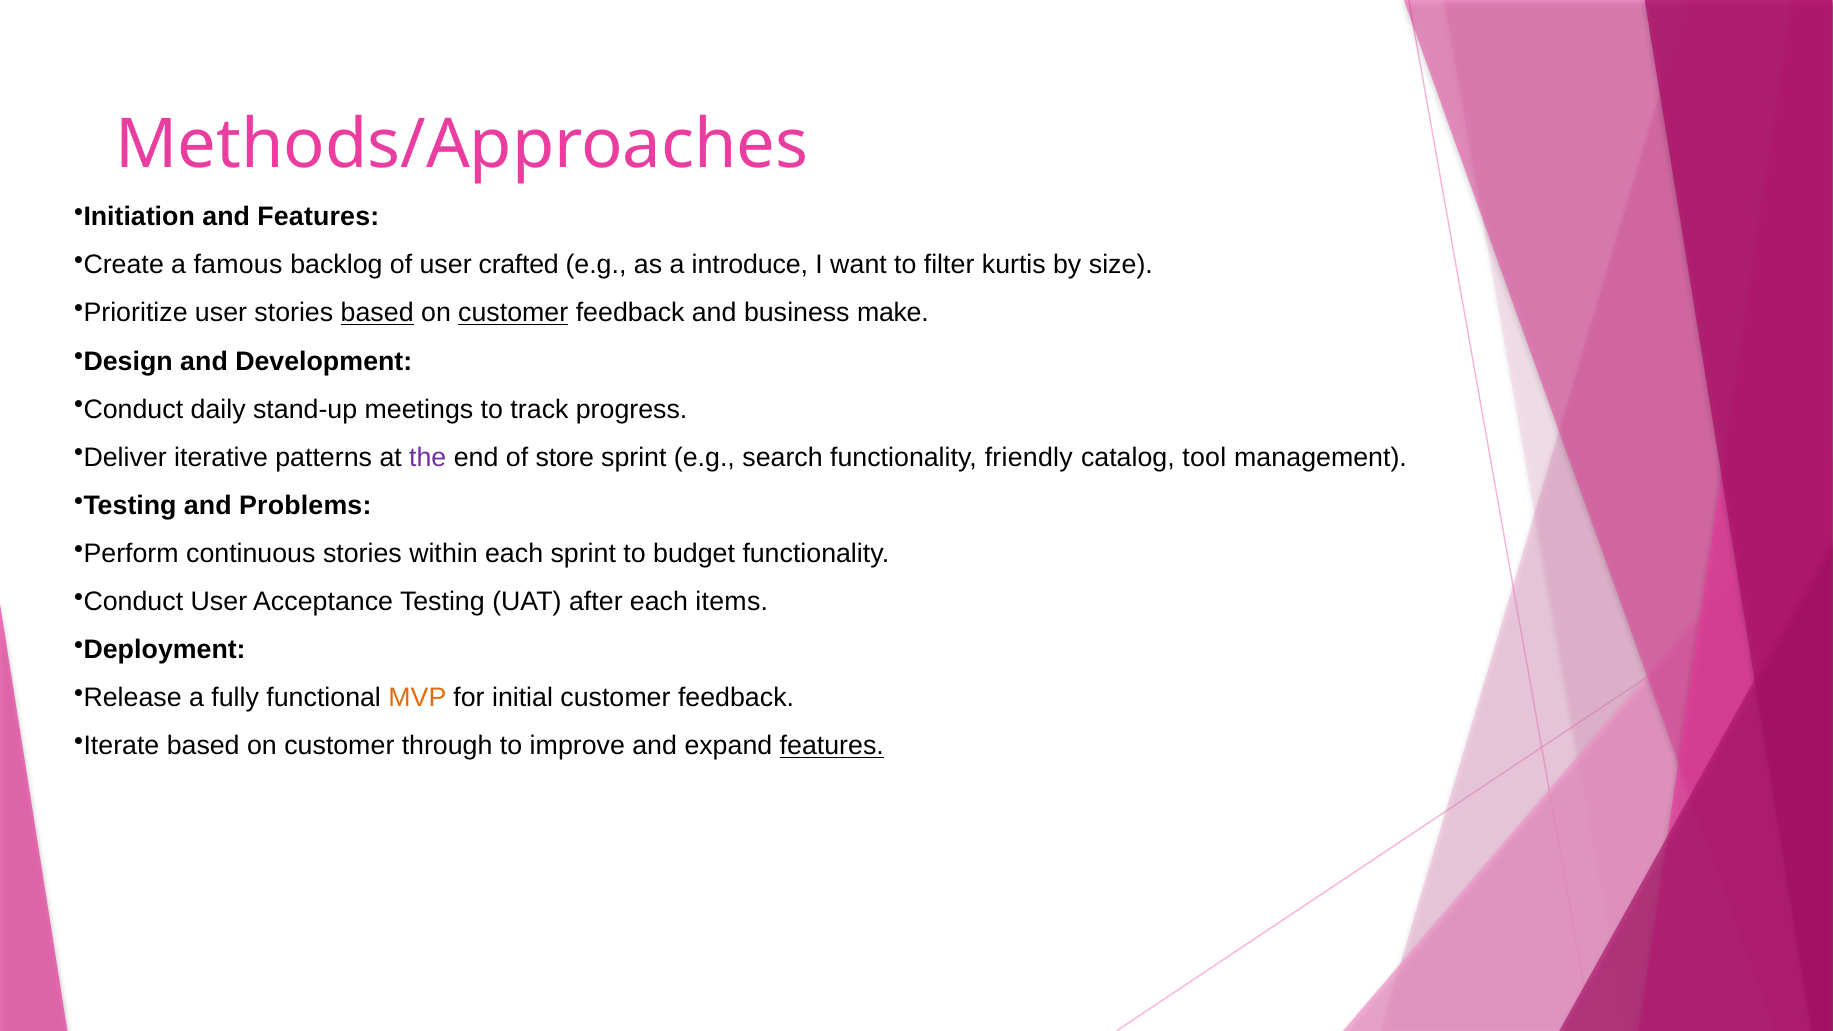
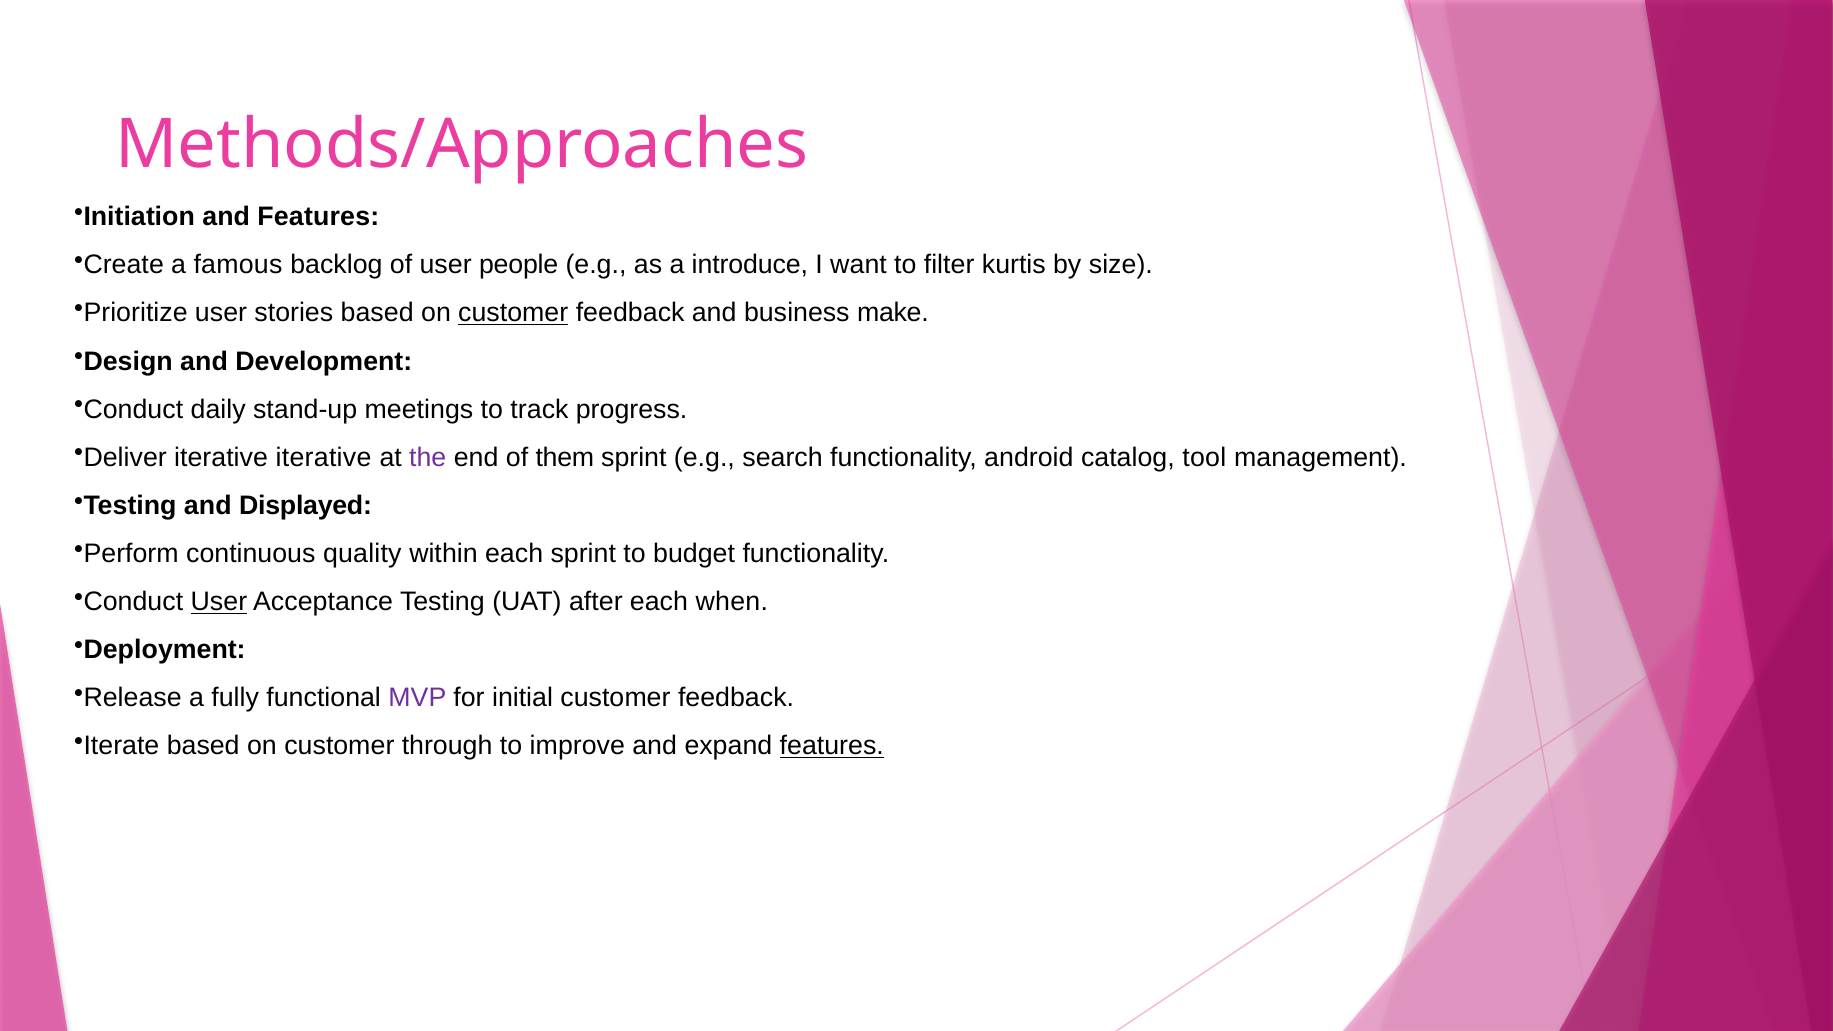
crafted: crafted -> people
based at (377, 313) underline: present -> none
iterative patterns: patterns -> iterative
store: store -> them
friendly: friendly -> android
Problems: Problems -> Displayed
continuous stories: stories -> quality
User at (219, 602) underline: none -> present
items: items -> when
MVP colour: orange -> purple
